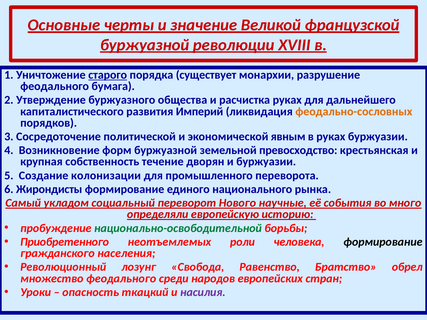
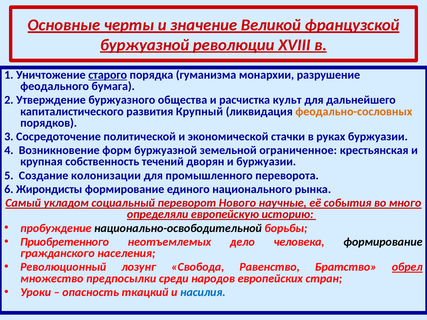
существует: существует -> гуманизма
расчистка руках: руках -> культ
Империй: Империй -> Крупный
явным: явным -> стачки
превосходство: превосходство -> ограниченное
течение: течение -> течений
национально-освободительной colour: green -> black
роли: роли -> дело
обрел underline: none -> present
множество феодального: феодального -> предпосылки
насилия colour: purple -> blue
